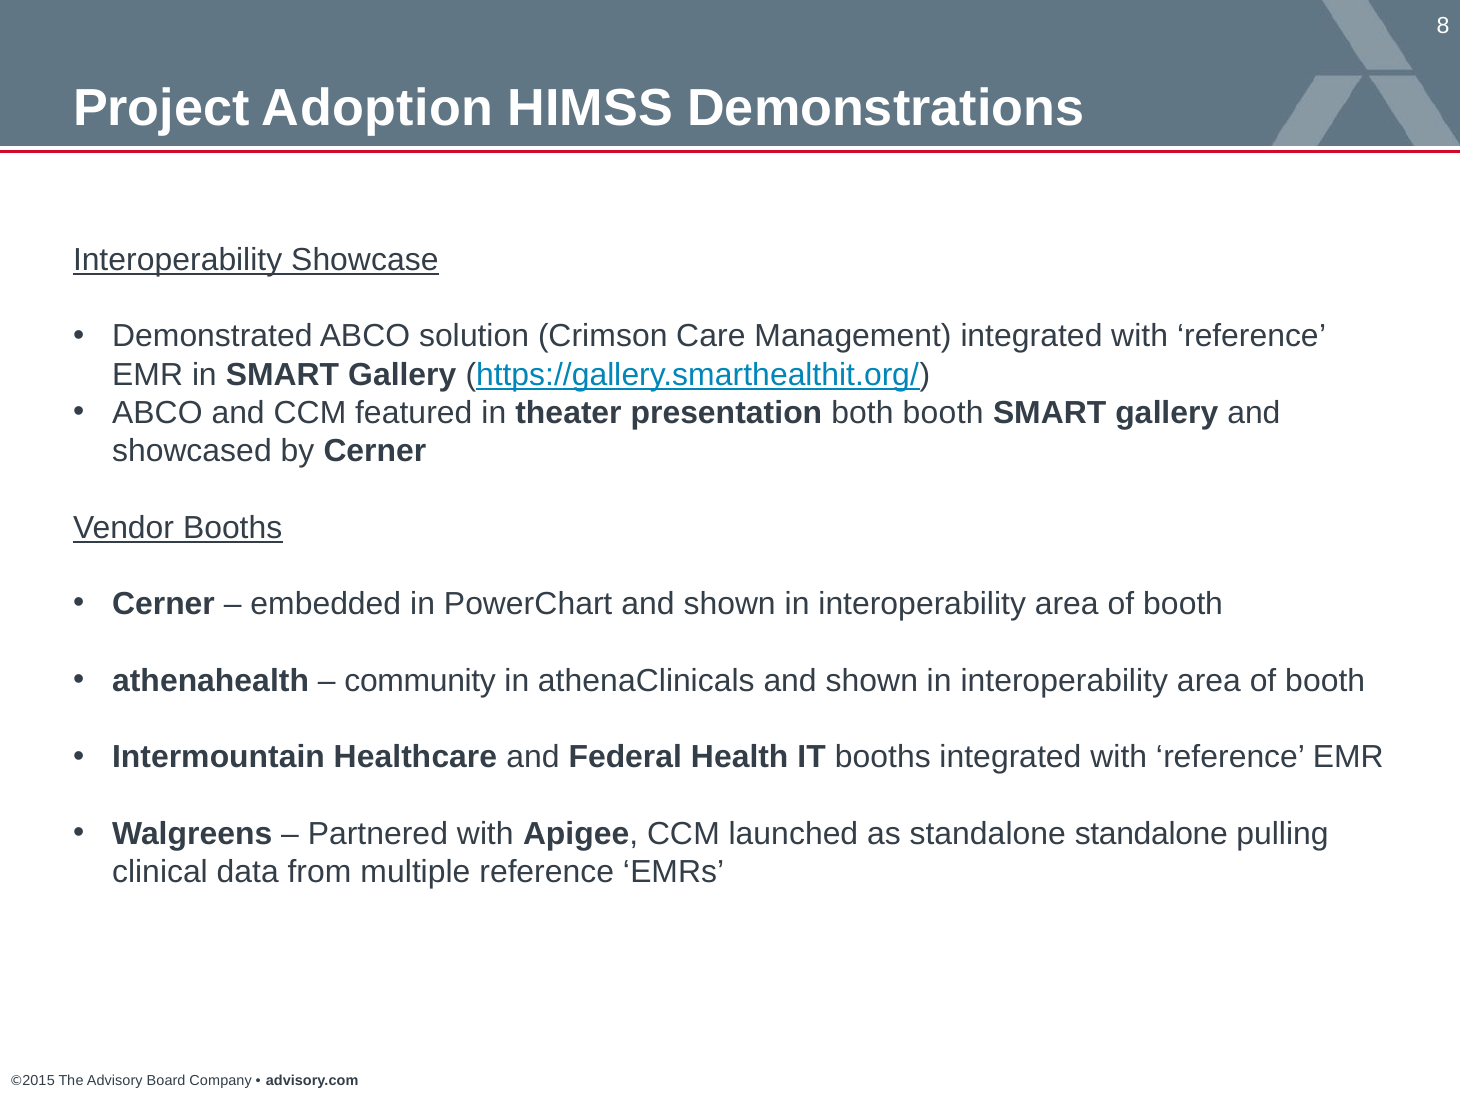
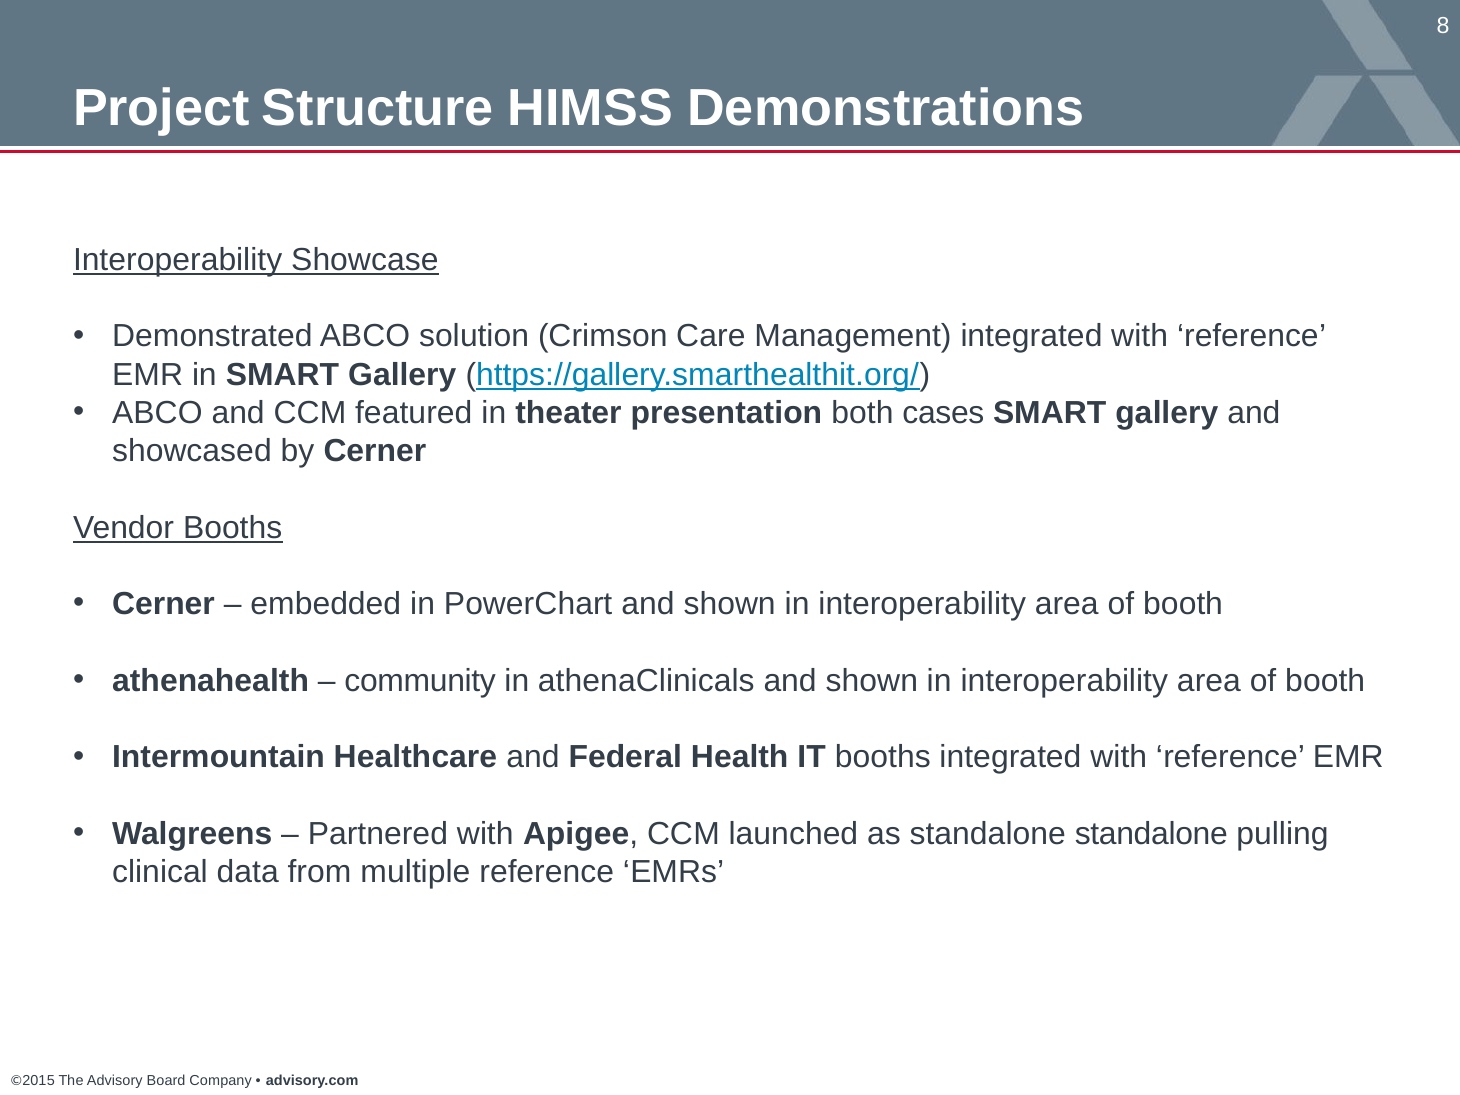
Adoption: Adoption -> Structure
both booth: booth -> cases
